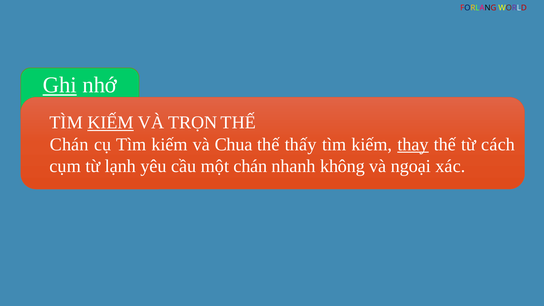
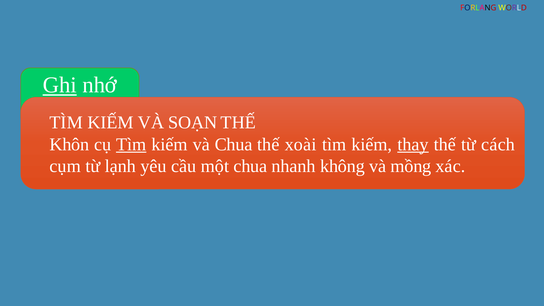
KIẾM at (111, 123) underline: present -> none
TRỌN: TRỌN -> SOẠN
Chán at (69, 144): Chán -> Khôn
Tìm at (131, 144) underline: none -> present
thấy: thấy -> xoài
một chán: chán -> chua
ngoại: ngoại -> mồng
